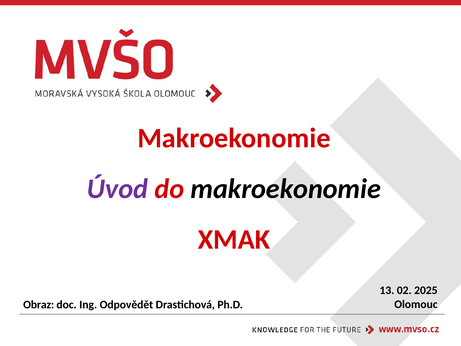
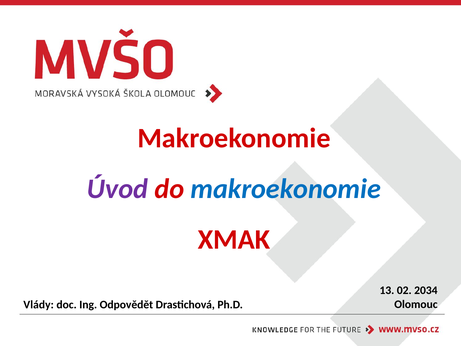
makroekonomie at (286, 189) colour: black -> blue
2025: 2025 -> 2034
Obraz: Obraz -> Vlády
